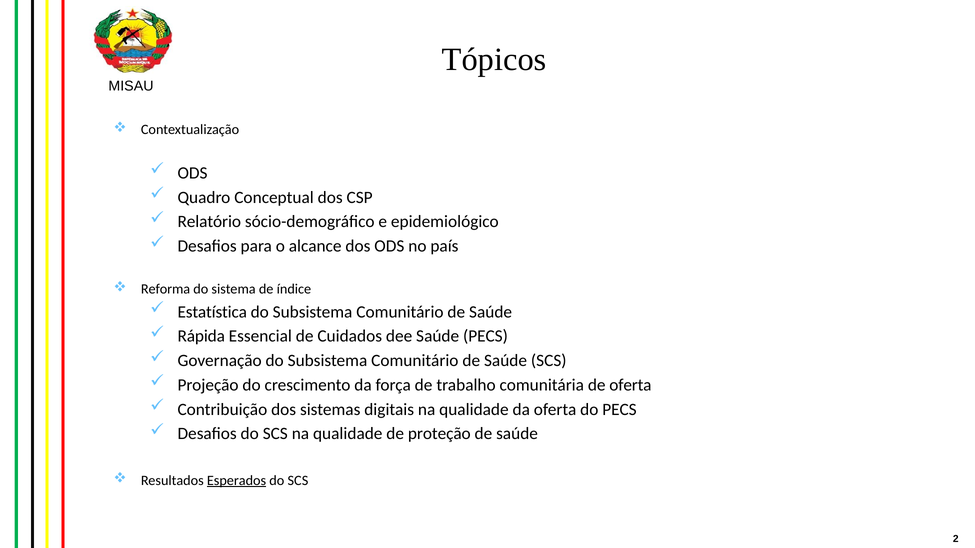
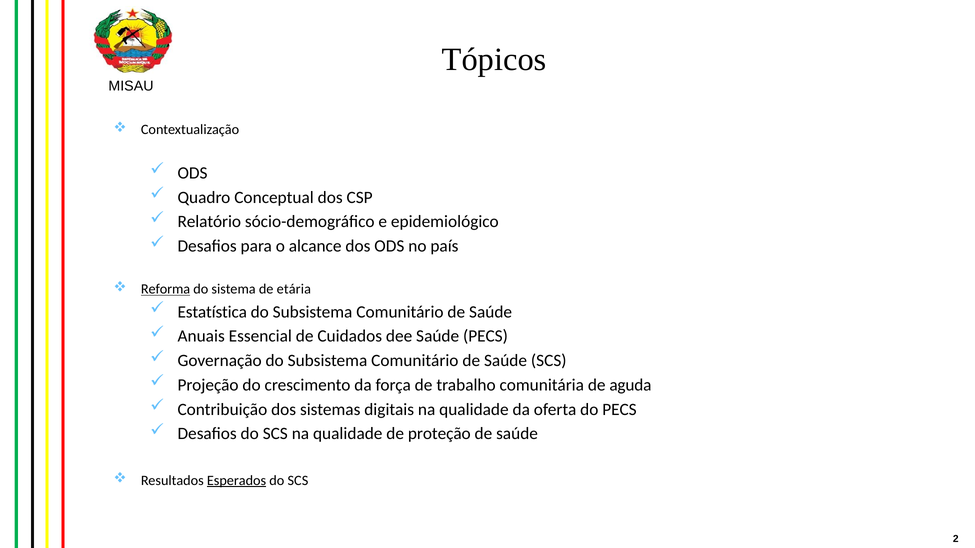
Reforma underline: none -> present
índice: índice -> etária
Rápida: Rápida -> Anuais
de oferta: oferta -> aguda
